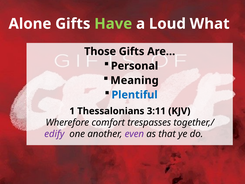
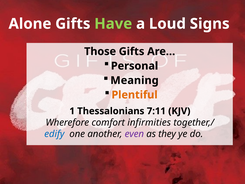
What: What -> Signs
Plentiful colour: blue -> orange
3:11: 3:11 -> 7:11
trespasses: trespasses -> infirmities
edify colour: purple -> blue
that: that -> they
